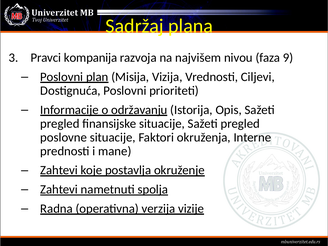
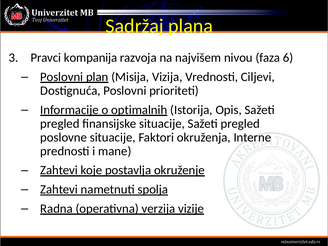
9: 9 -> 6
održavanju: održavanju -> optimalnih
